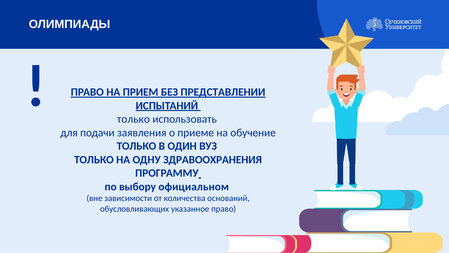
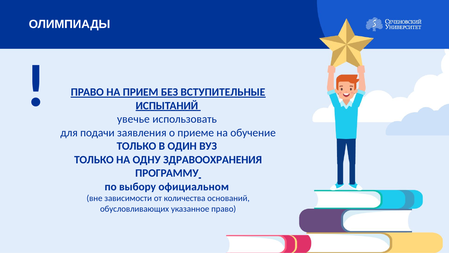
ПРЕДСТАВЛЕНИИ: ПРЕДСТАВЛЕНИИ -> ВСТУПИТЕЛЬНЫЕ
только at (133, 119): только -> увечье
